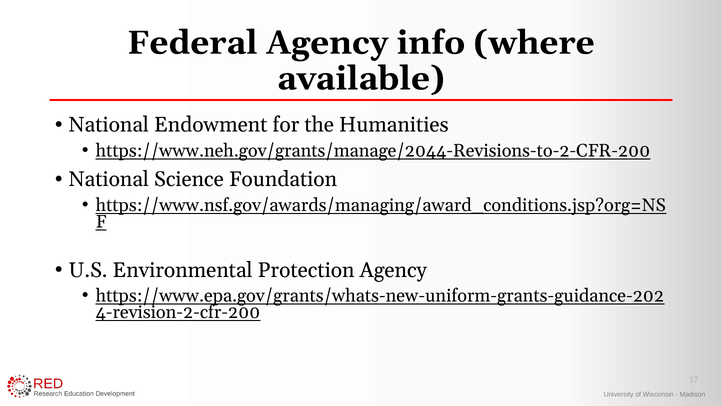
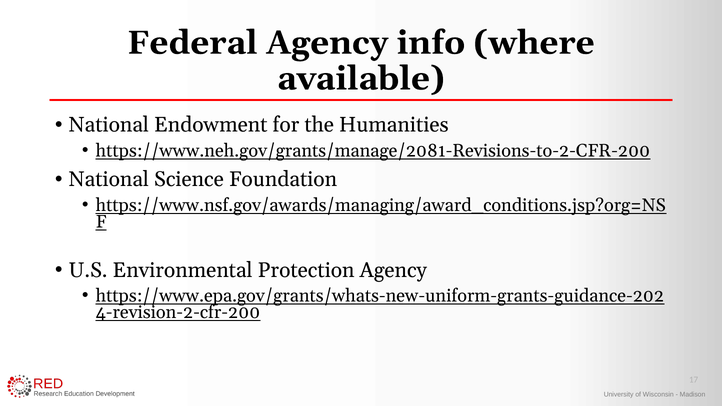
https://www.neh.gov/grants/manage/2044-Revisions-to-2-CFR-200: https://www.neh.gov/grants/manage/2044-Revisions-to-2-CFR-200 -> https://www.neh.gov/grants/manage/2081-Revisions-to-2-CFR-200
